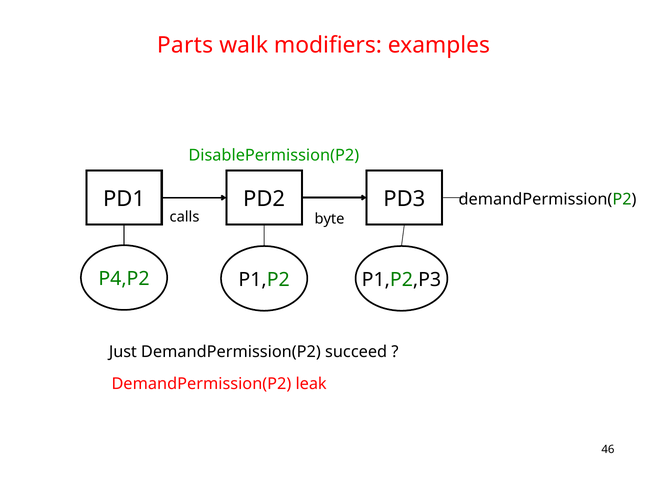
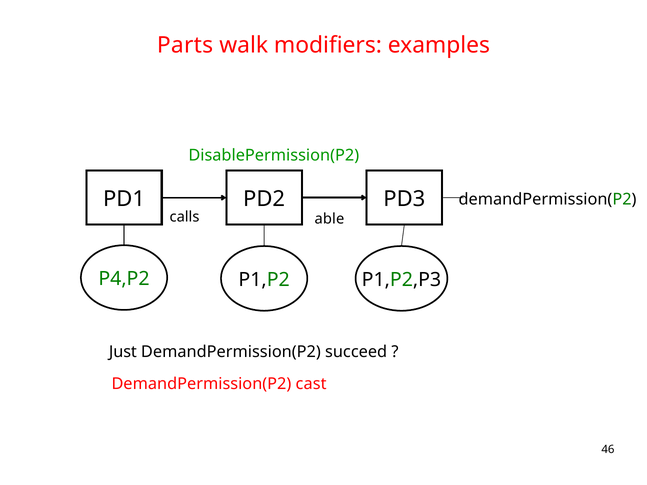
byte: byte -> able
leak: leak -> cast
